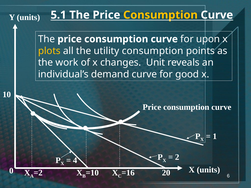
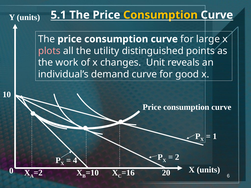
upon: upon -> large
plots colour: yellow -> pink
utility consumption: consumption -> distinguished
